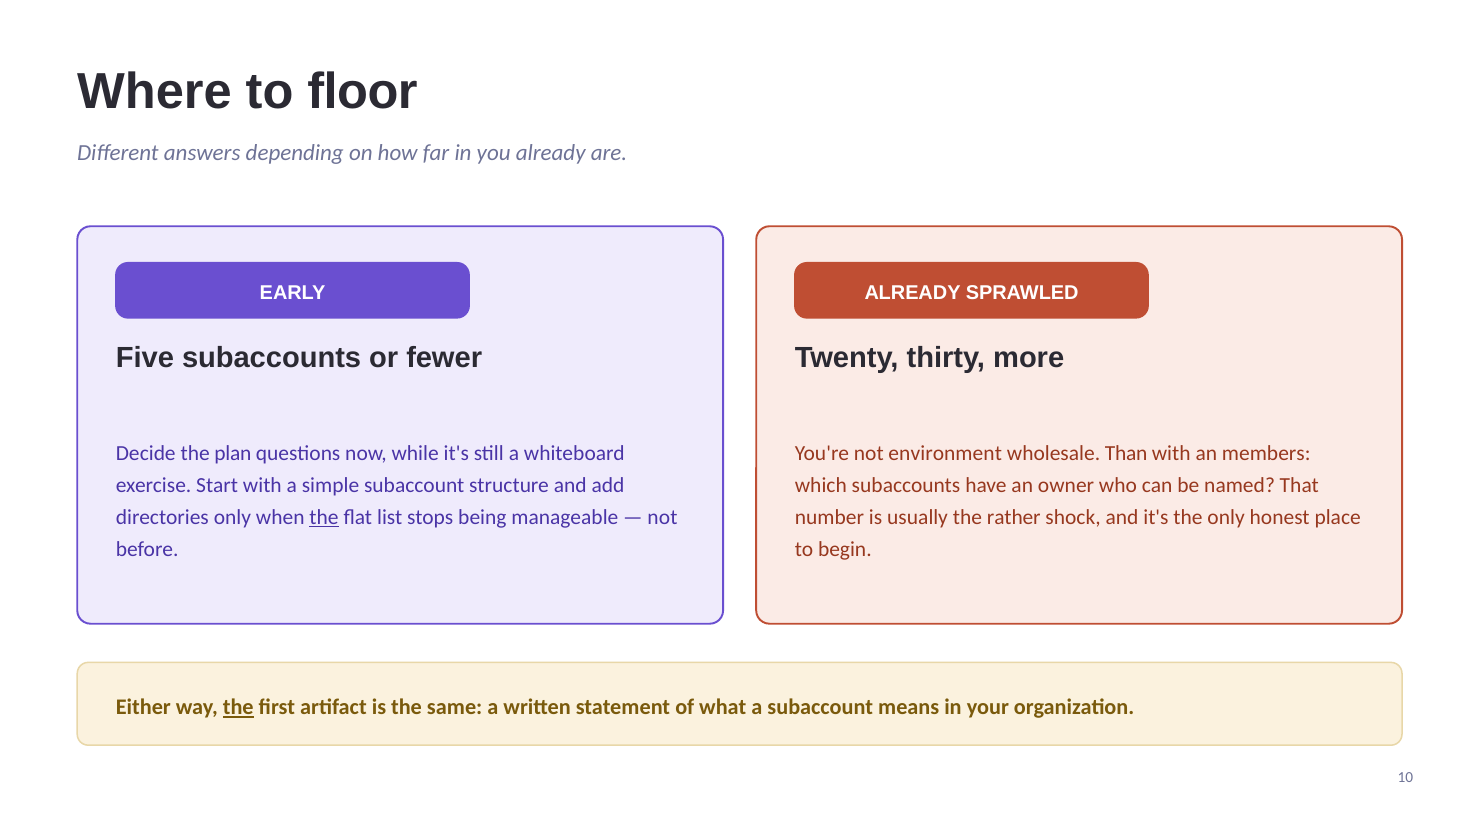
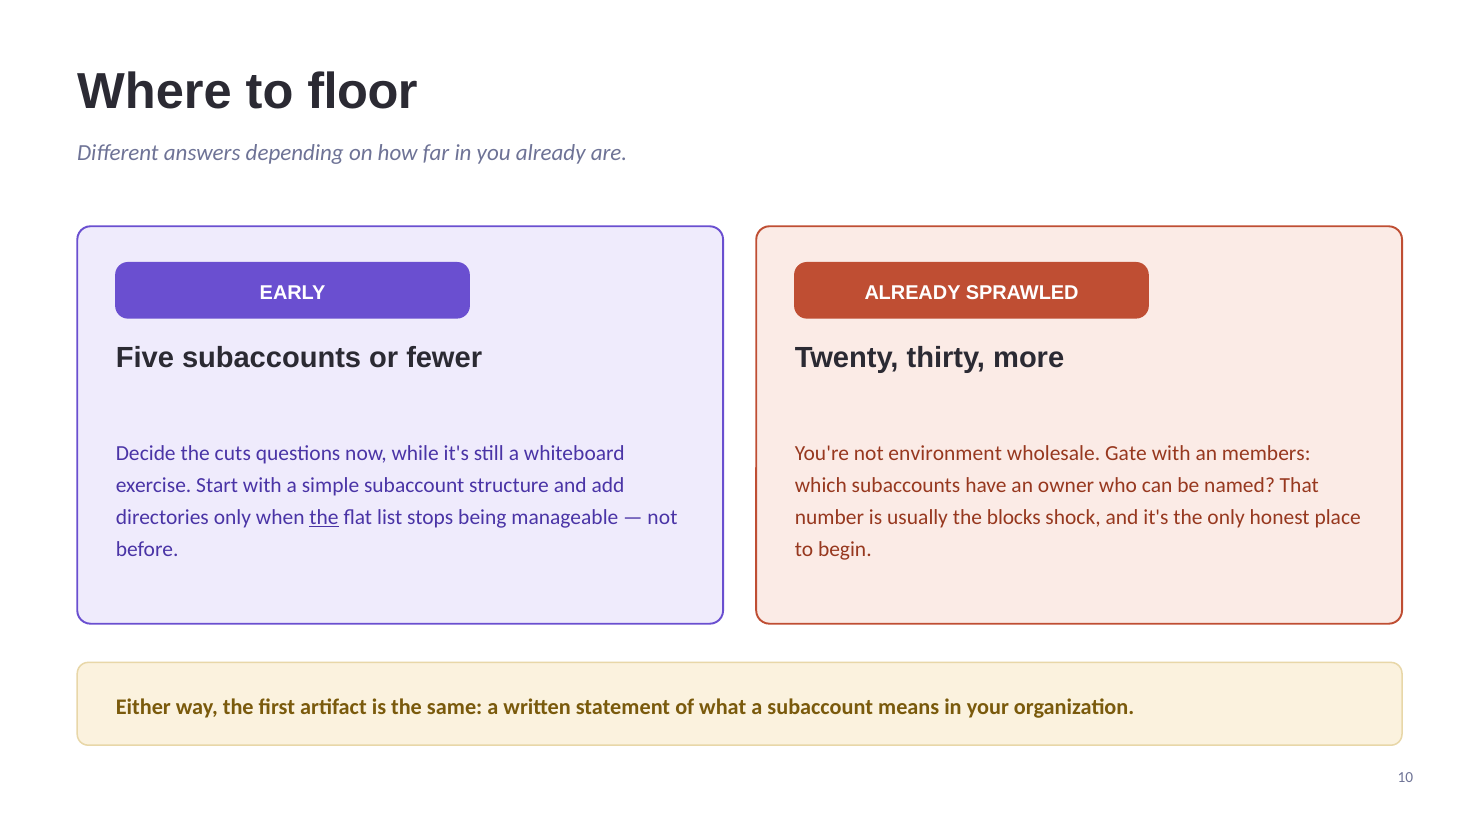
plan: plan -> cuts
Than: Than -> Gate
rather: rather -> blocks
the at (238, 708) underline: present -> none
